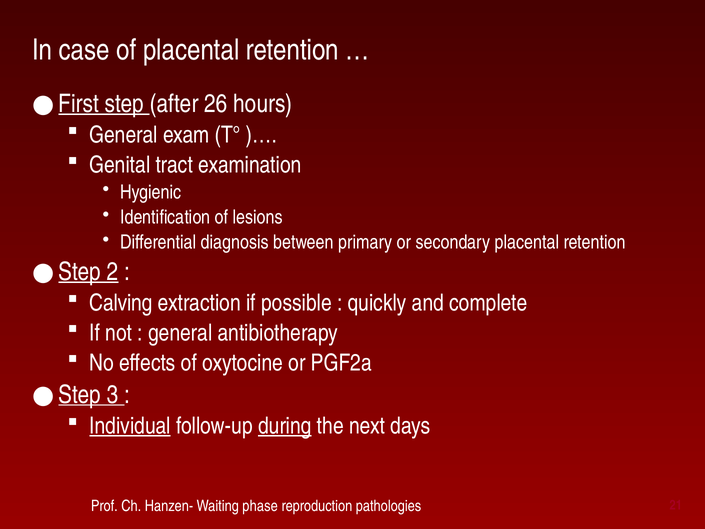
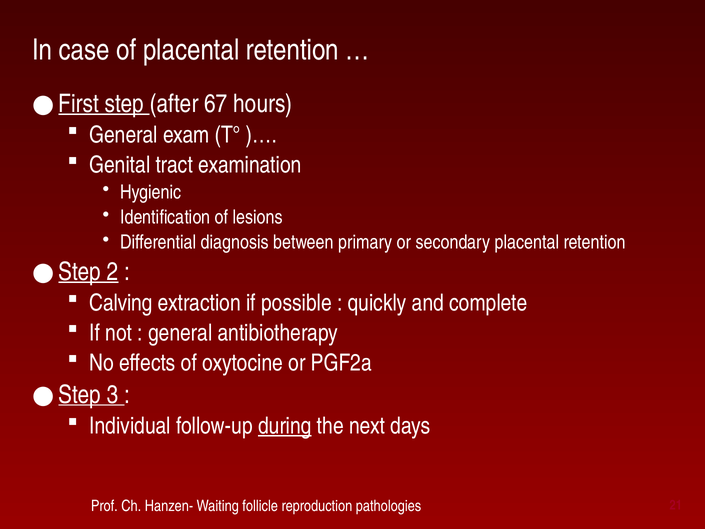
26: 26 -> 67
Individual underline: present -> none
phase: phase -> follicle
